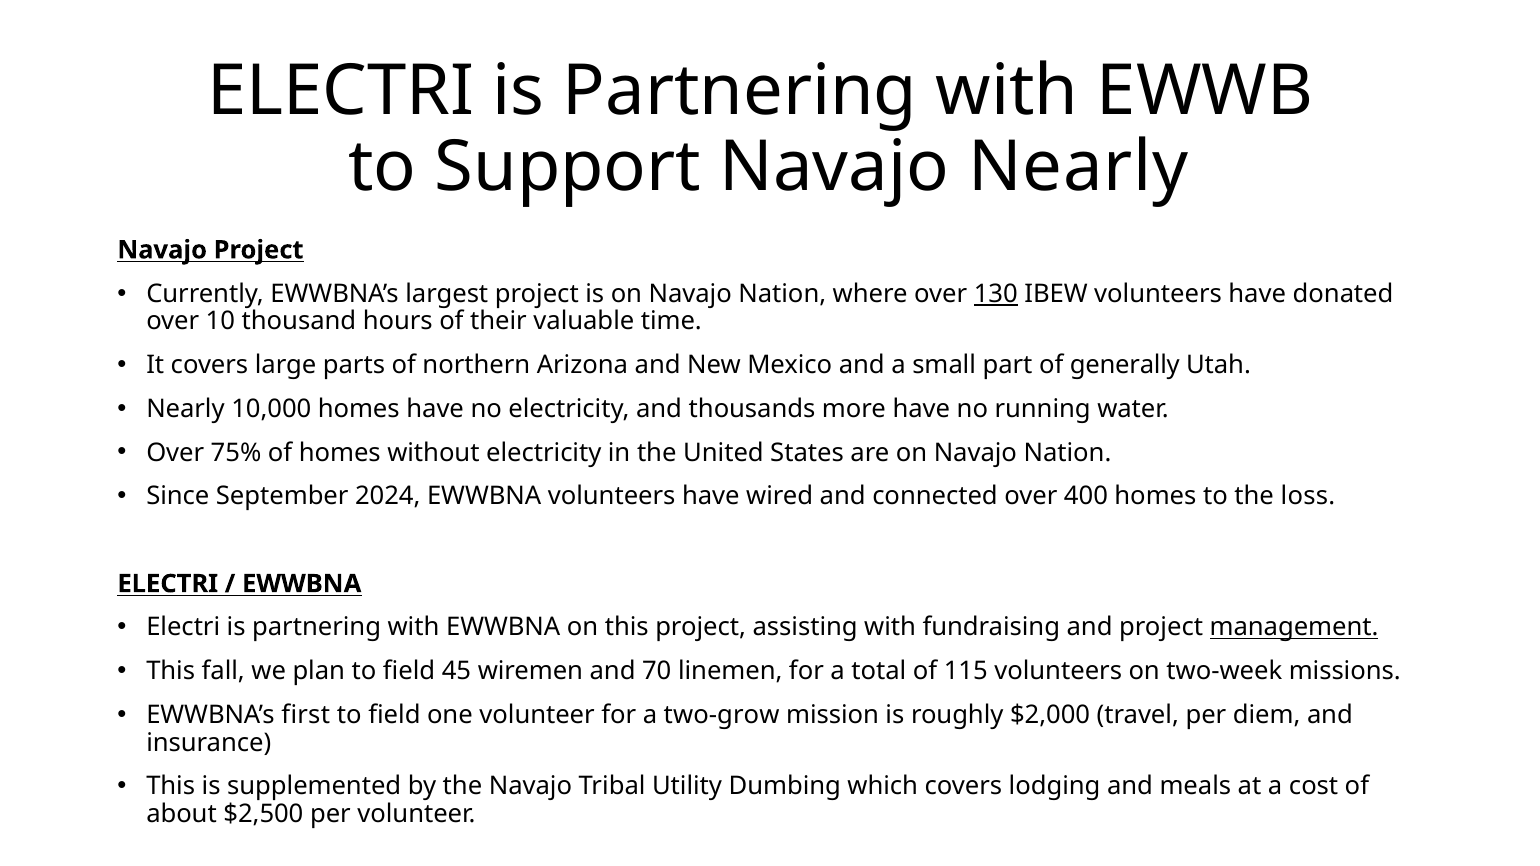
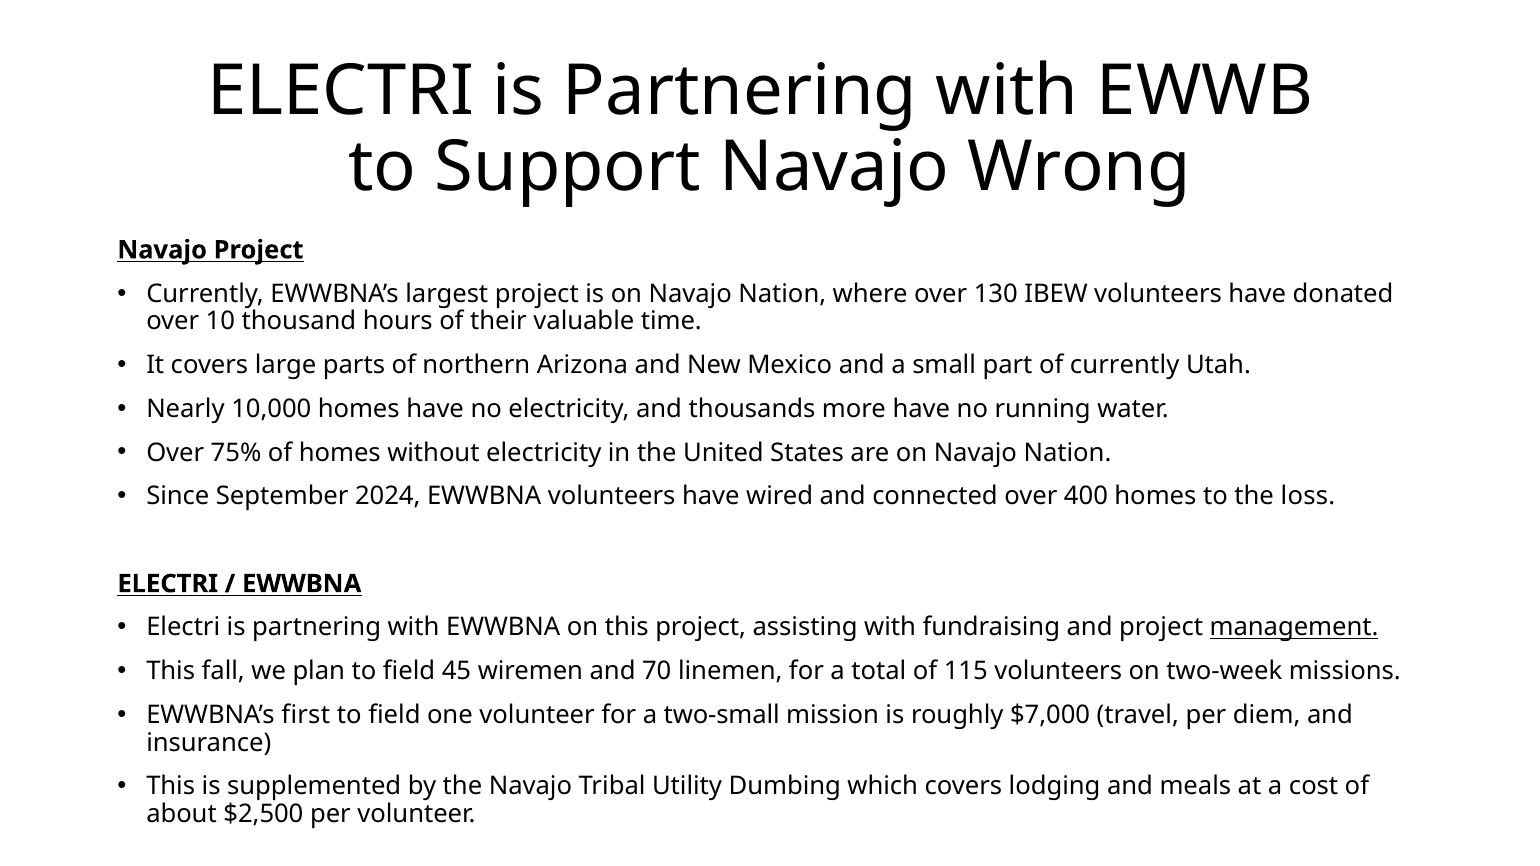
Navajo Nearly: Nearly -> Wrong
130 underline: present -> none
of generally: generally -> currently
two-grow: two-grow -> two-small
$2,000: $2,000 -> $7,000
